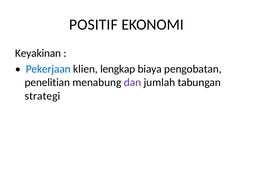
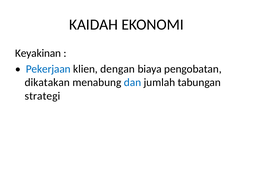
POSITIF: POSITIF -> KAIDAH
lengkap: lengkap -> dengan
penelitian: penelitian -> dikatakan
dan colour: purple -> blue
